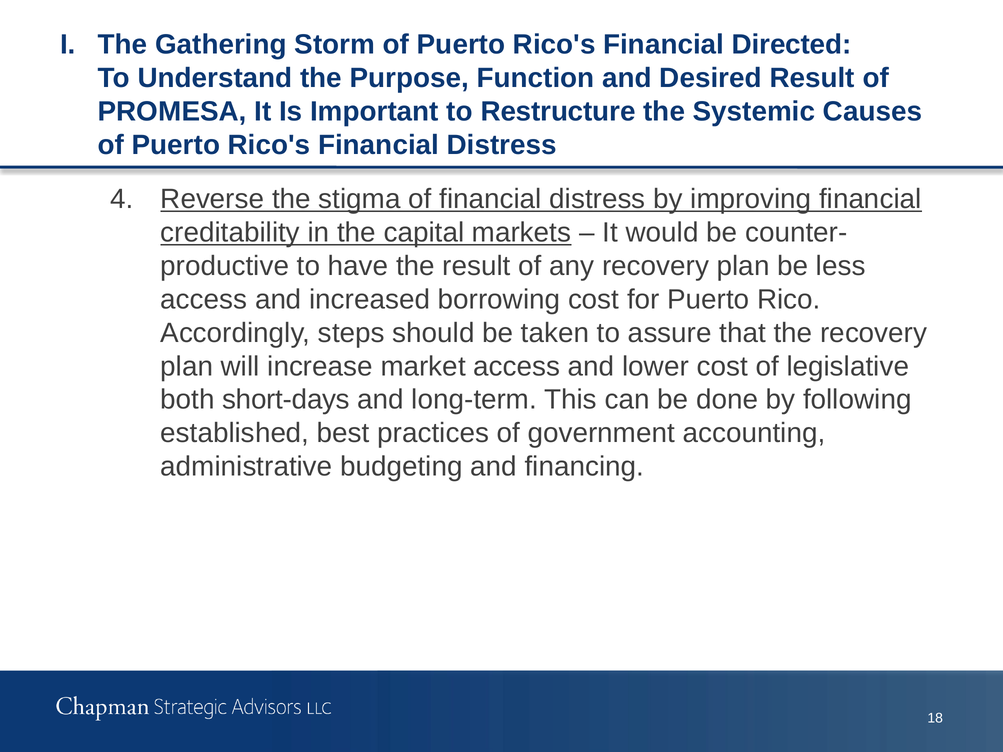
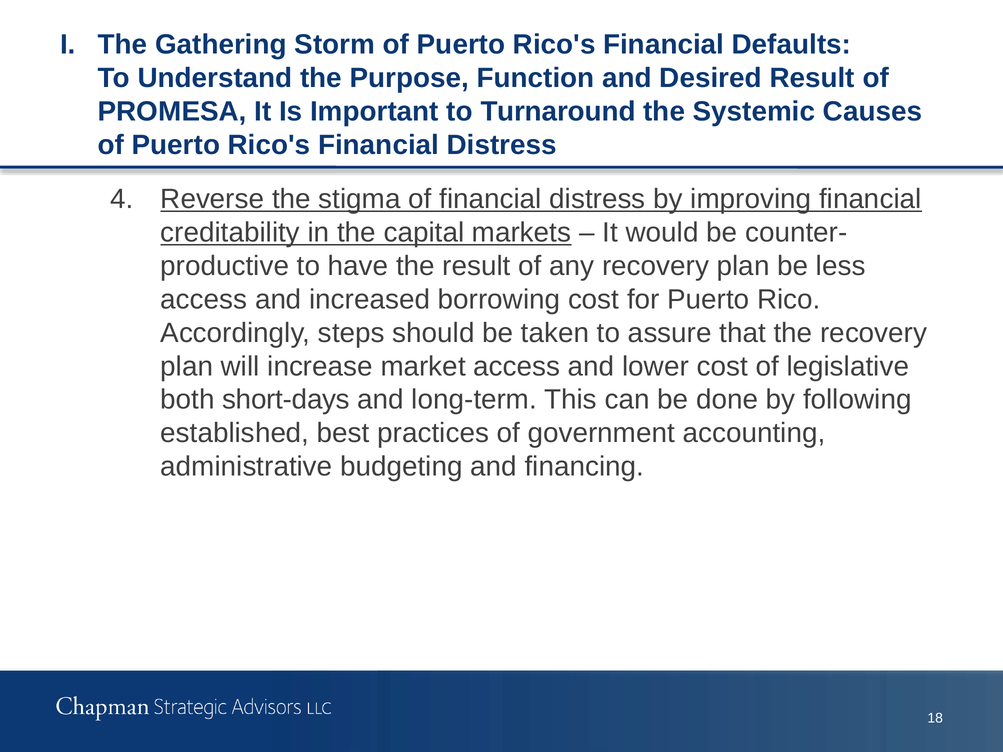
Directed: Directed -> Defaults
Restructure: Restructure -> Turnaround
